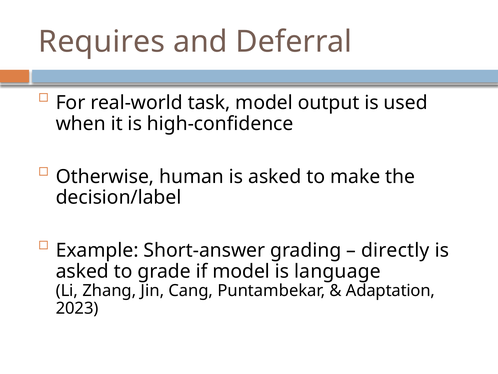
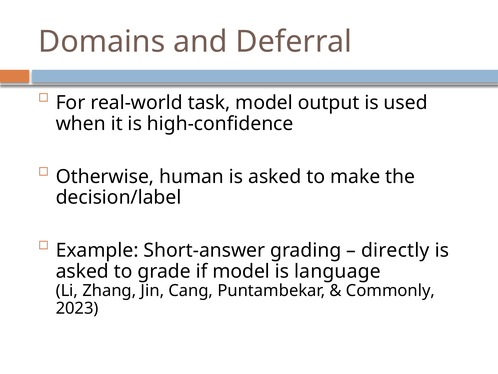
Requires: Requires -> Domains
Adaptation: Adaptation -> Commonly
